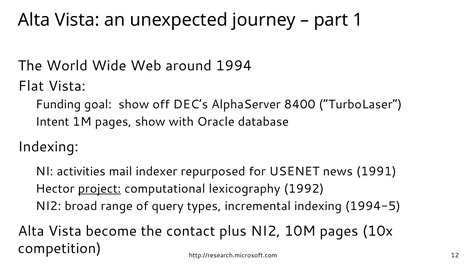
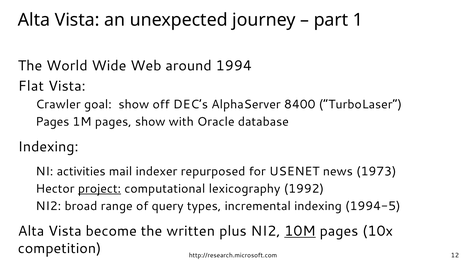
Funding: Funding -> Crawler
Intent at (52, 121): Intent -> Pages
1991: 1991 -> 1973
contact: contact -> written
10M underline: none -> present
